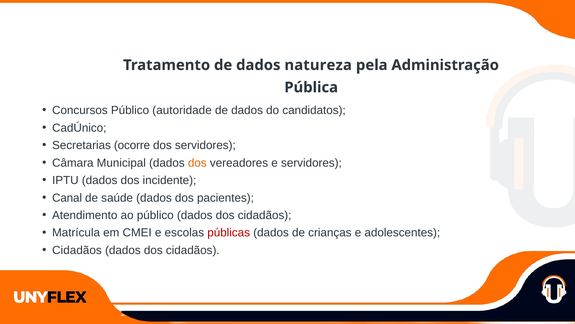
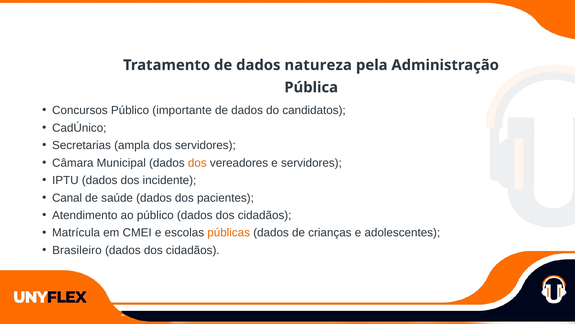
autoridade: autoridade -> importante
ocorre: ocorre -> ampla
públicas colour: red -> orange
Cidadãos at (77, 250): Cidadãos -> Brasileiro
